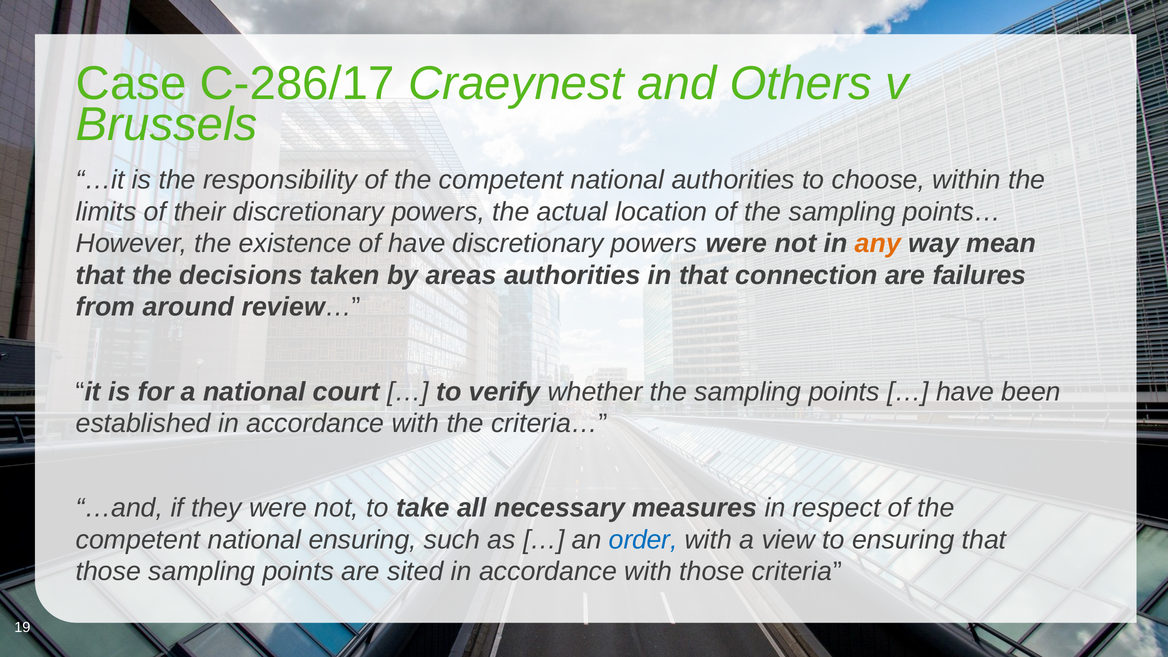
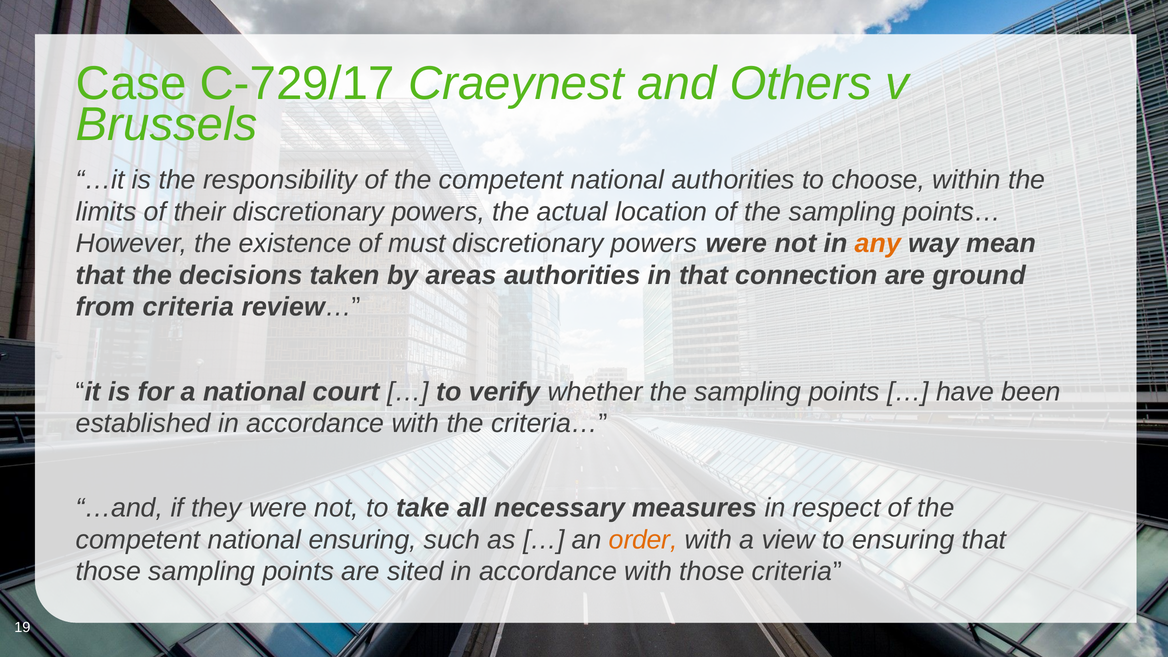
C-286/17: C-286/17 -> C-729/17
of have: have -> must
failures: failures -> ground
from around: around -> criteria
order colour: blue -> orange
